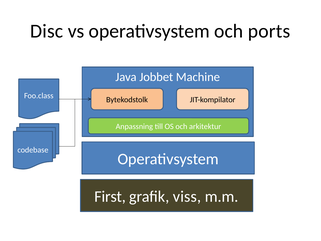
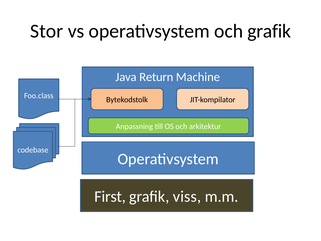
Disc: Disc -> Stor
och ports: ports -> grafik
Jobbet: Jobbet -> Return
